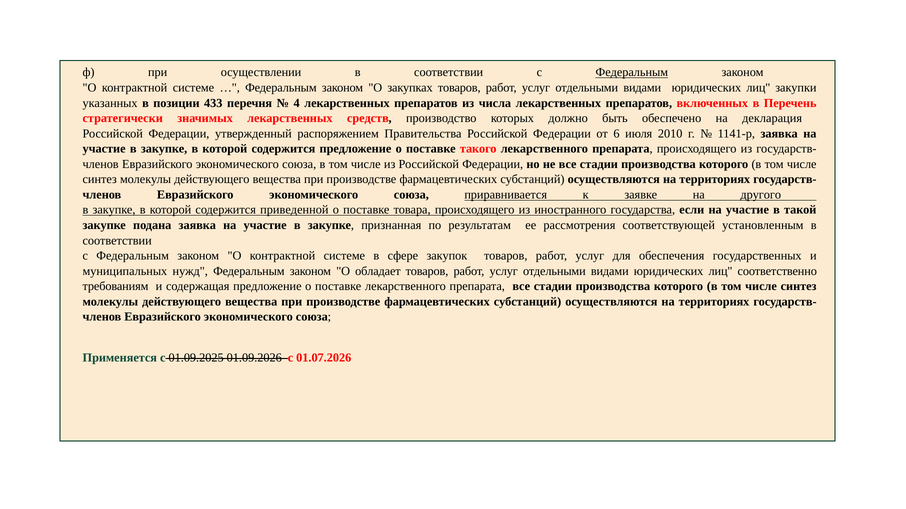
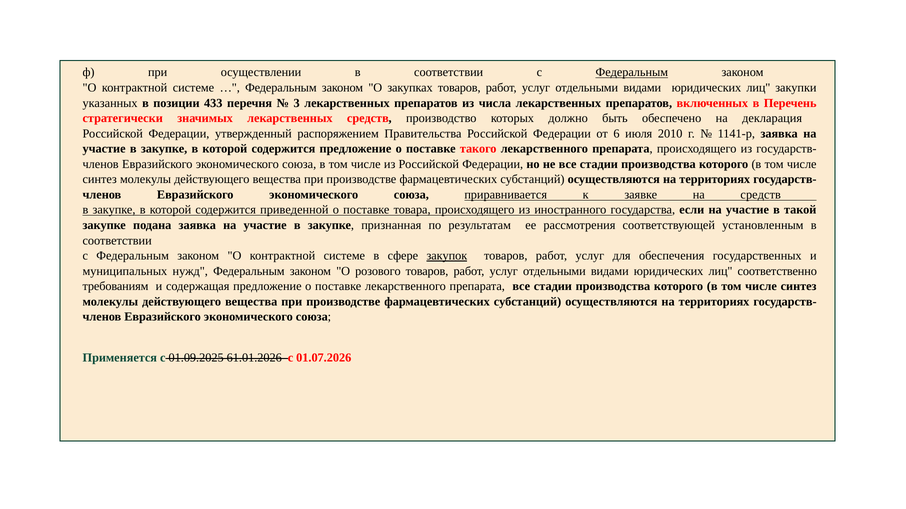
4: 4 -> 3
на другого: другого -> средств
закупок underline: none -> present
обладает: обладает -> розового
01.09.2026: 01.09.2026 -> 61.01.2026
